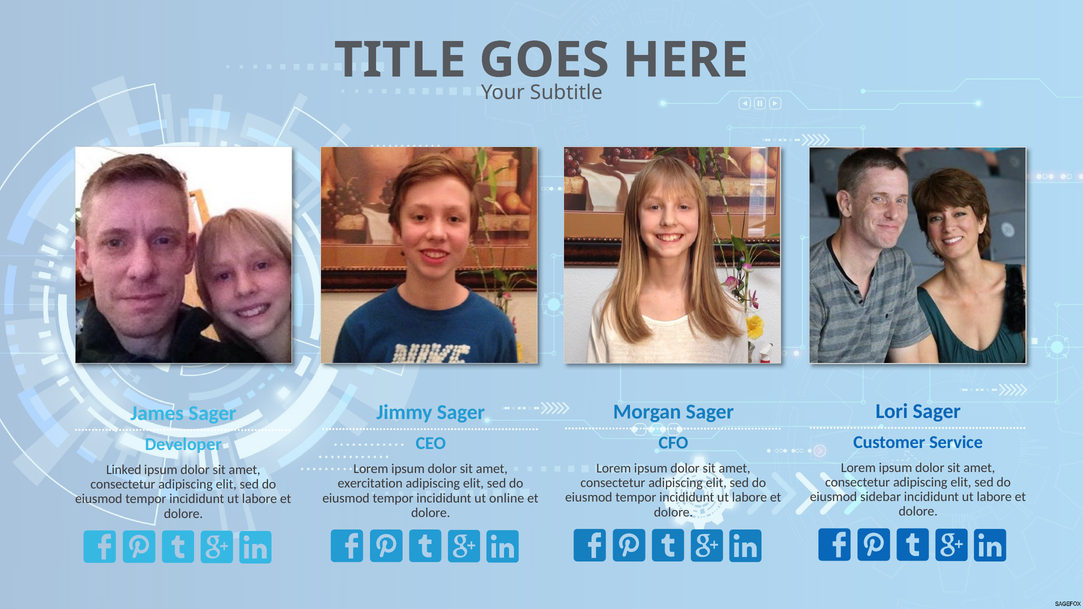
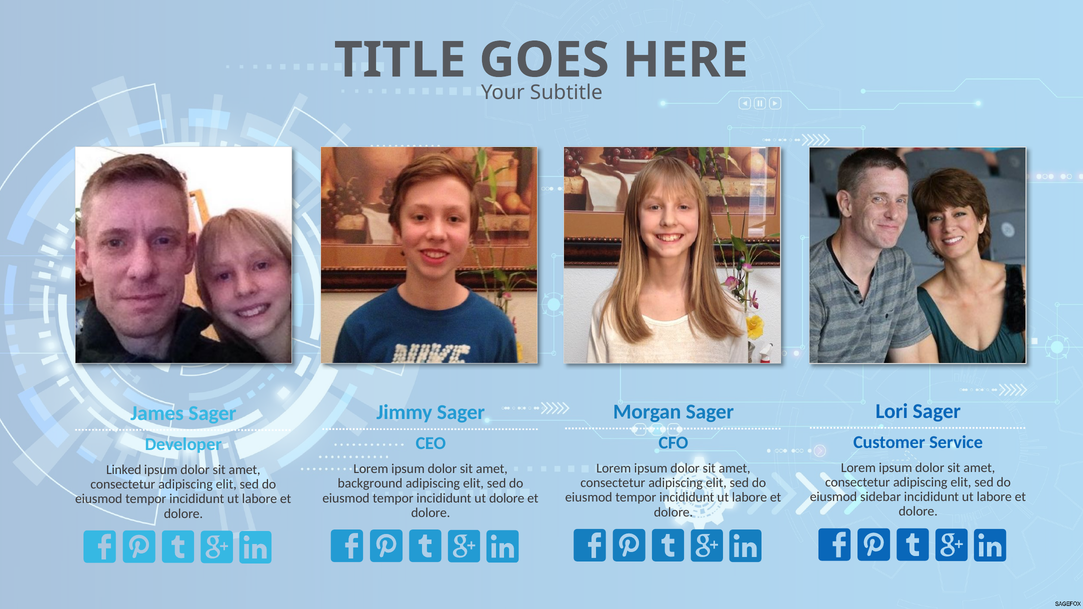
exercitation: exercitation -> background
ut online: online -> dolore
